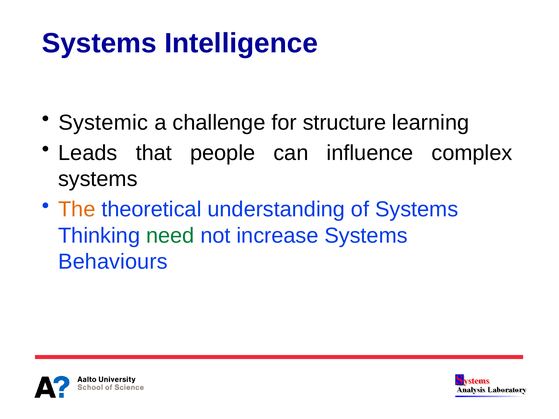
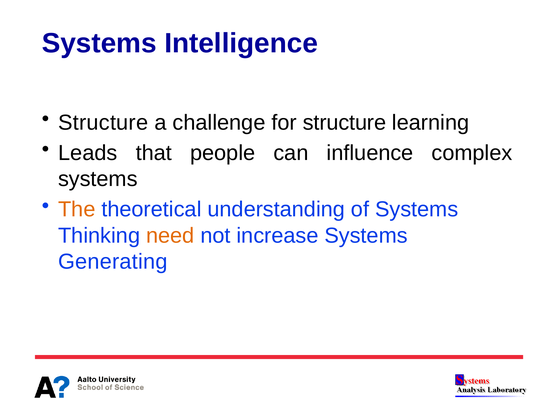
Systemic at (103, 123): Systemic -> Structure
need colour: green -> orange
Behaviours: Behaviours -> Generating
